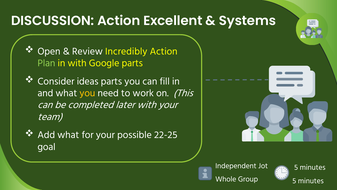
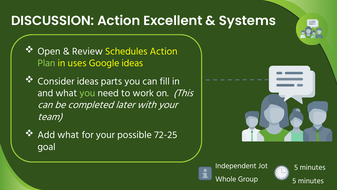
Incredibly: Incredibly -> Schedules
in with: with -> uses
Google parts: parts -> ideas
you at (87, 93) colour: yellow -> light green
22-25: 22-25 -> 72-25
